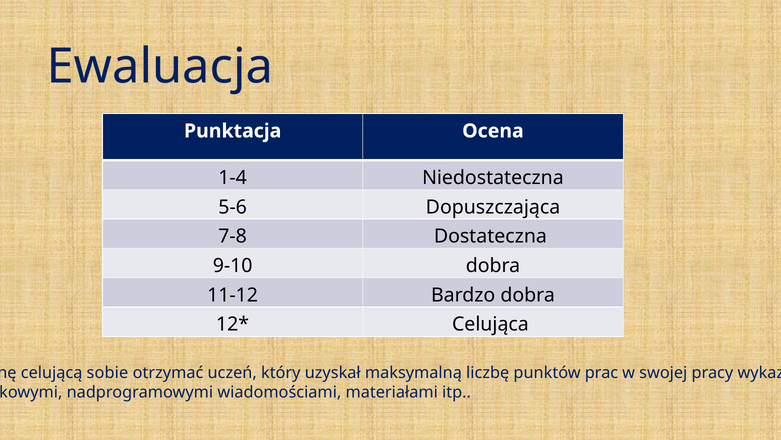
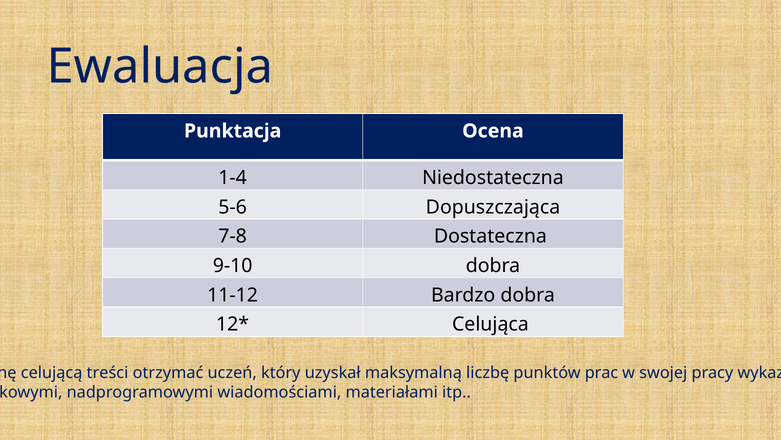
sobie: sobie -> treści
